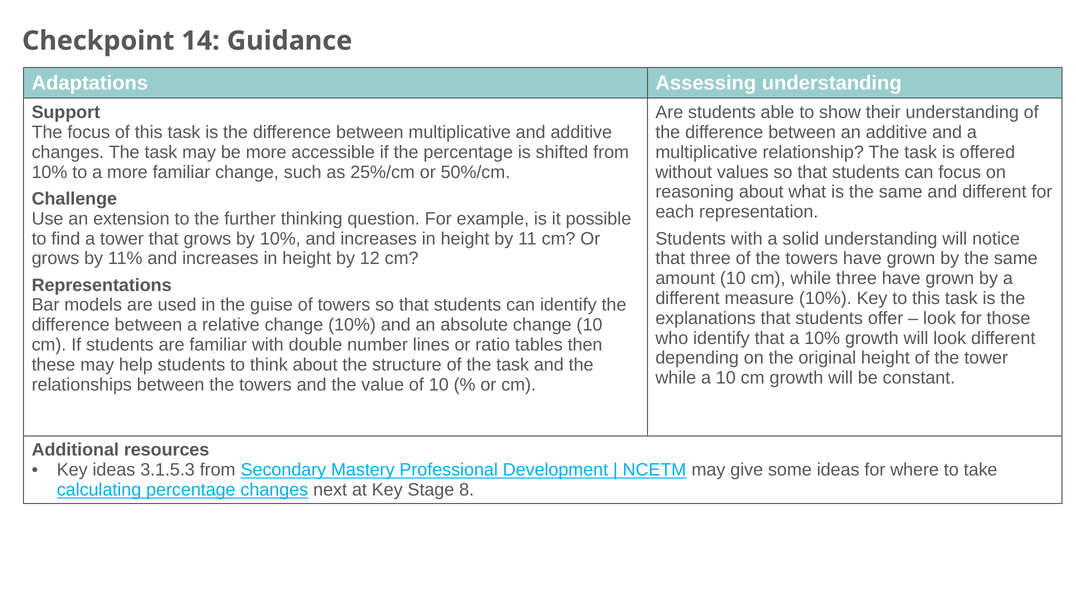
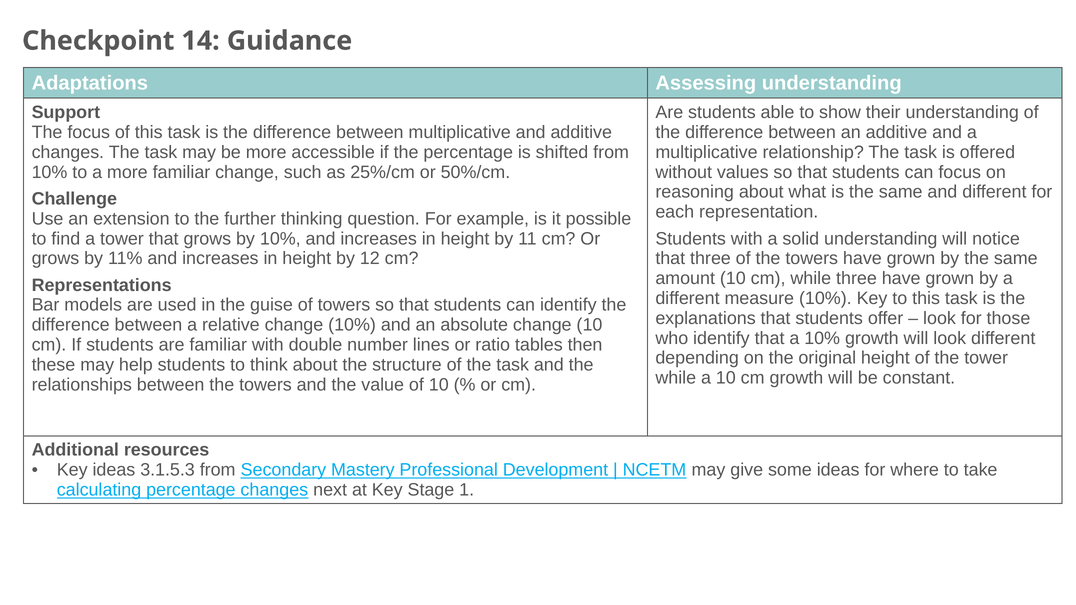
8: 8 -> 1
